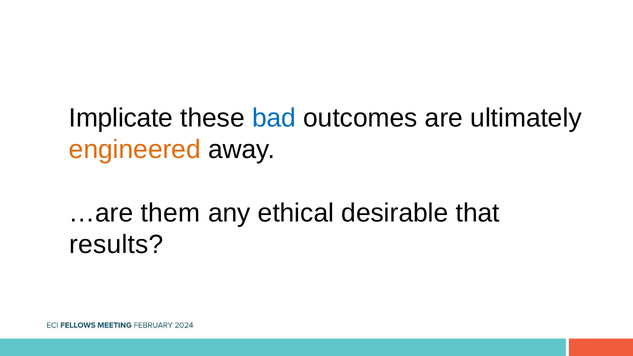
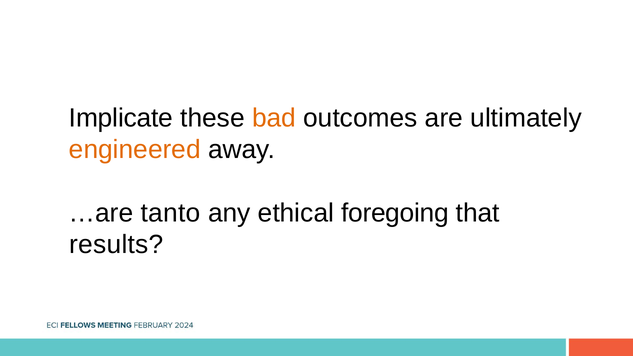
bad colour: blue -> orange
them: them -> tanto
desirable: desirable -> foregoing
